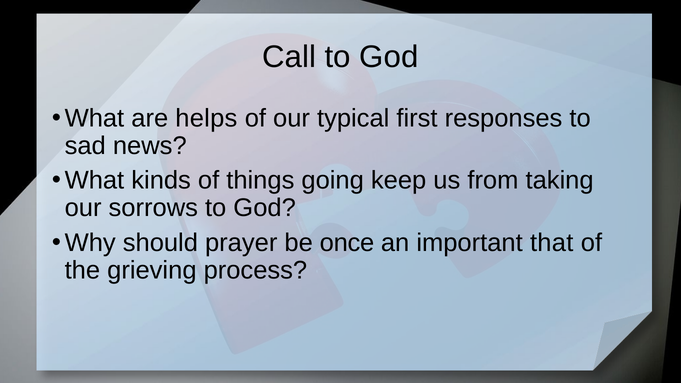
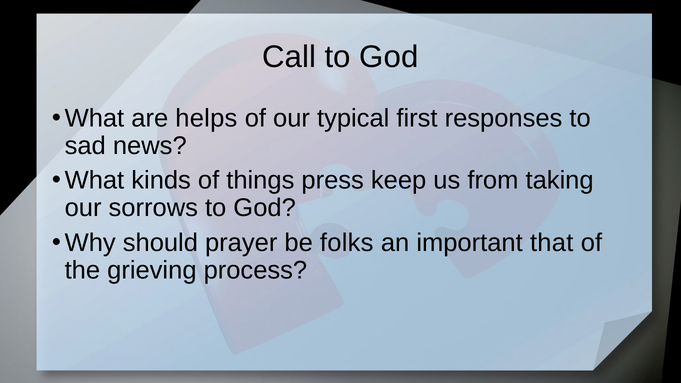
going: going -> press
once: once -> folks
